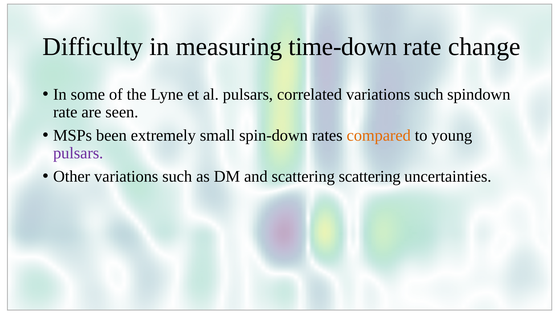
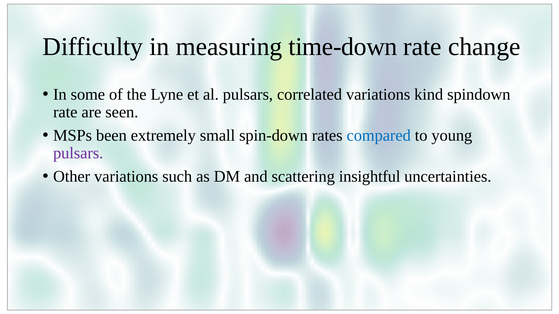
correlated variations such: such -> kind
compared colour: orange -> blue
scattering scattering: scattering -> insightful
